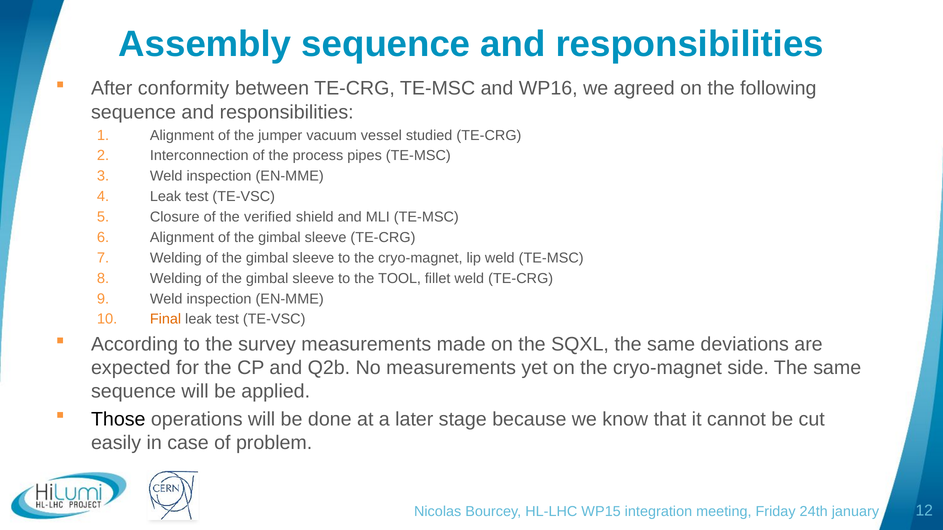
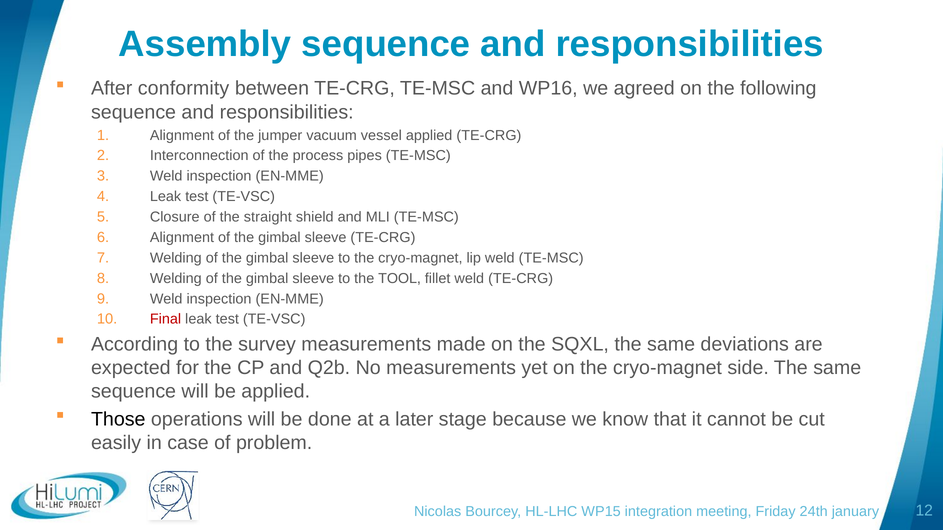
vessel studied: studied -> applied
verified: verified -> straight
Final colour: orange -> red
